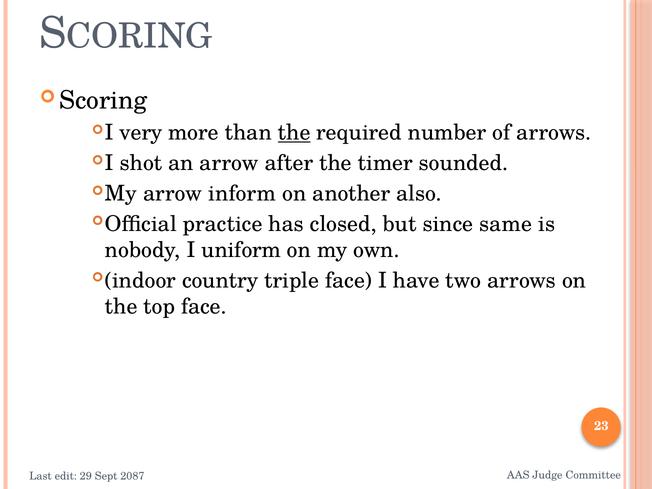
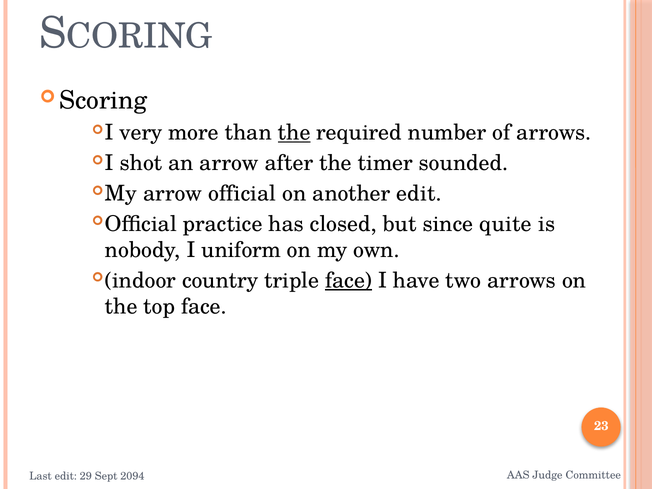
inform: inform -> official
another also: also -> edit
same: same -> quite
face at (349, 280) underline: none -> present
2087: 2087 -> 2094
